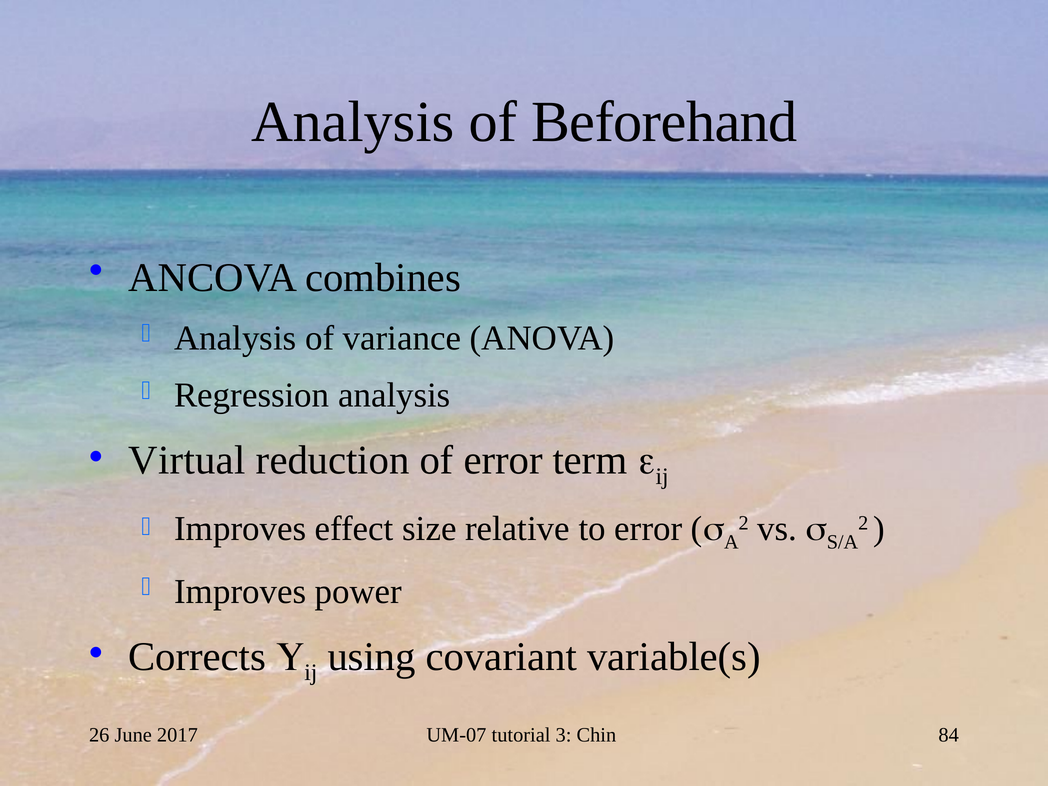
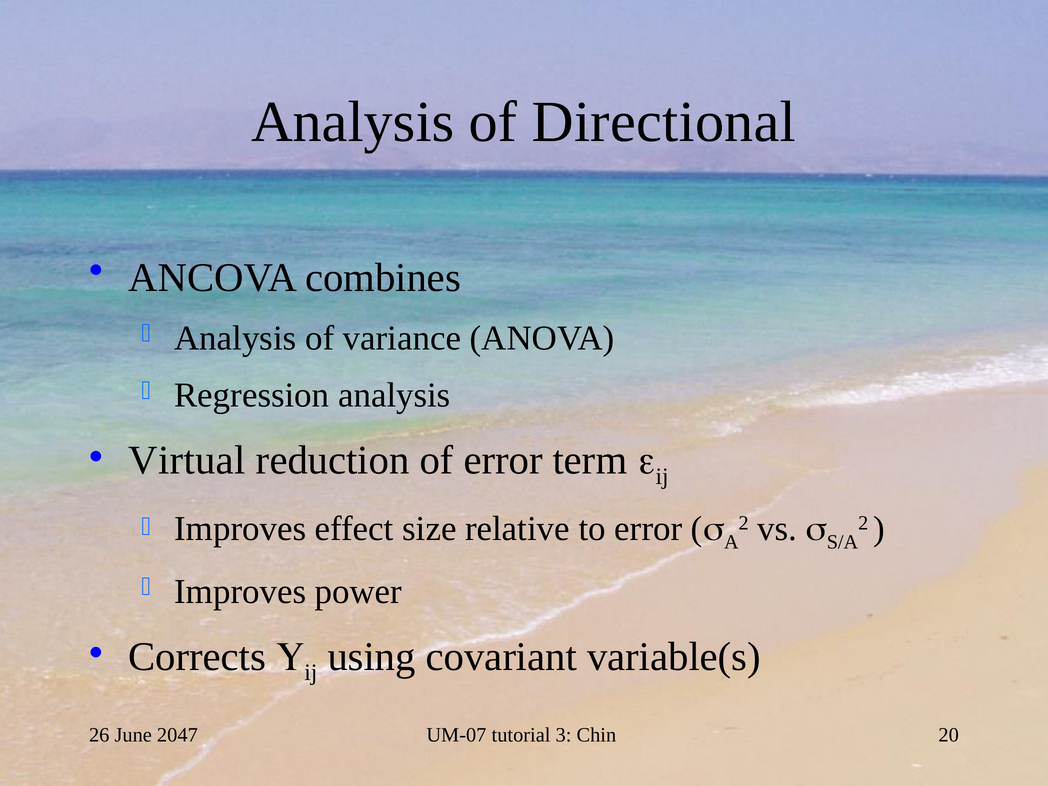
Beforehand: Beforehand -> Directional
2017: 2017 -> 2047
84: 84 -> 20
